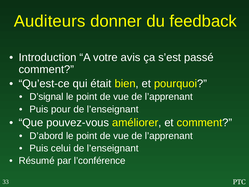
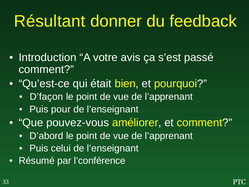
Auditeurs: Auditeurs -> Résultant
D’signal: D’signal -> D’façon
